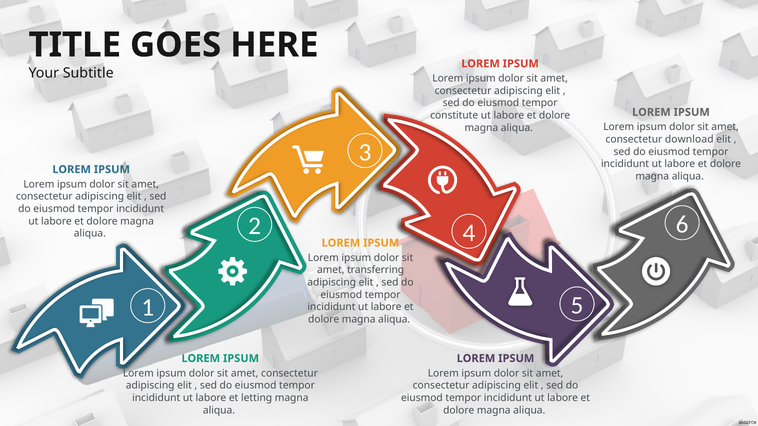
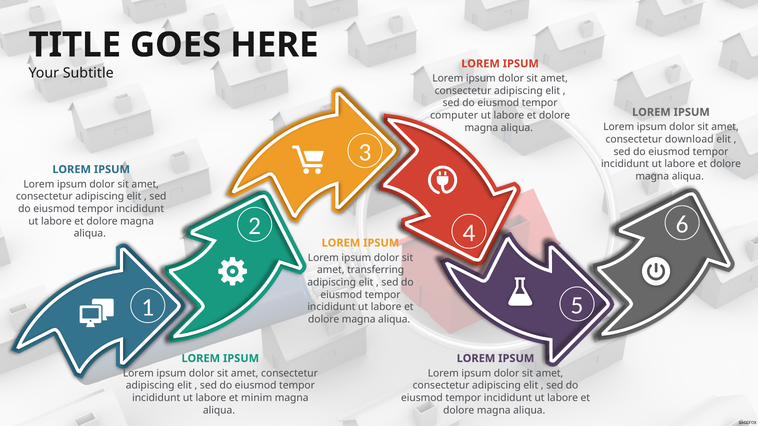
constitute: constitute -> computer
letting: letting -> minim
